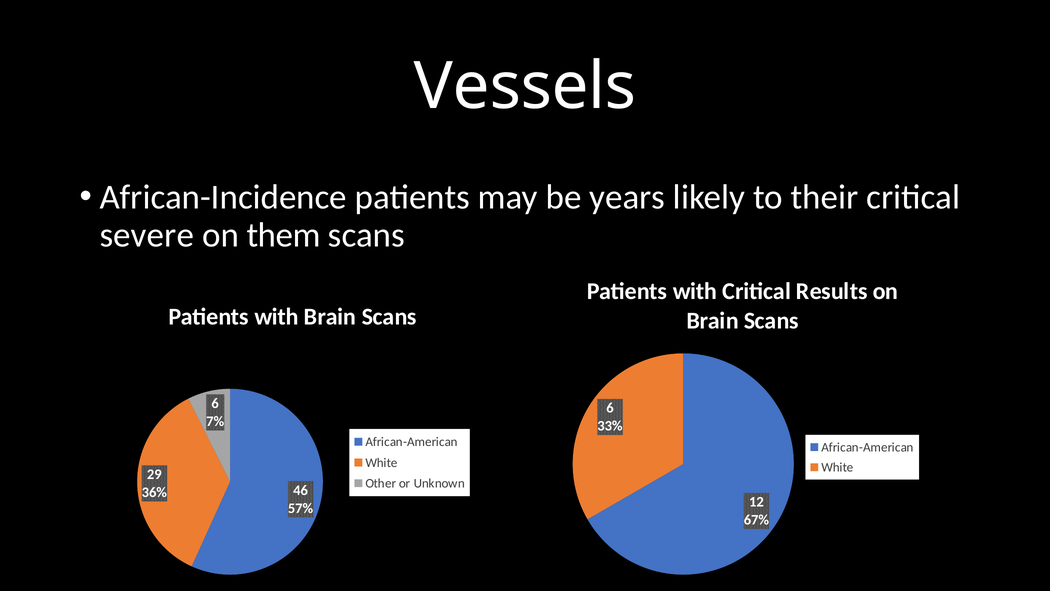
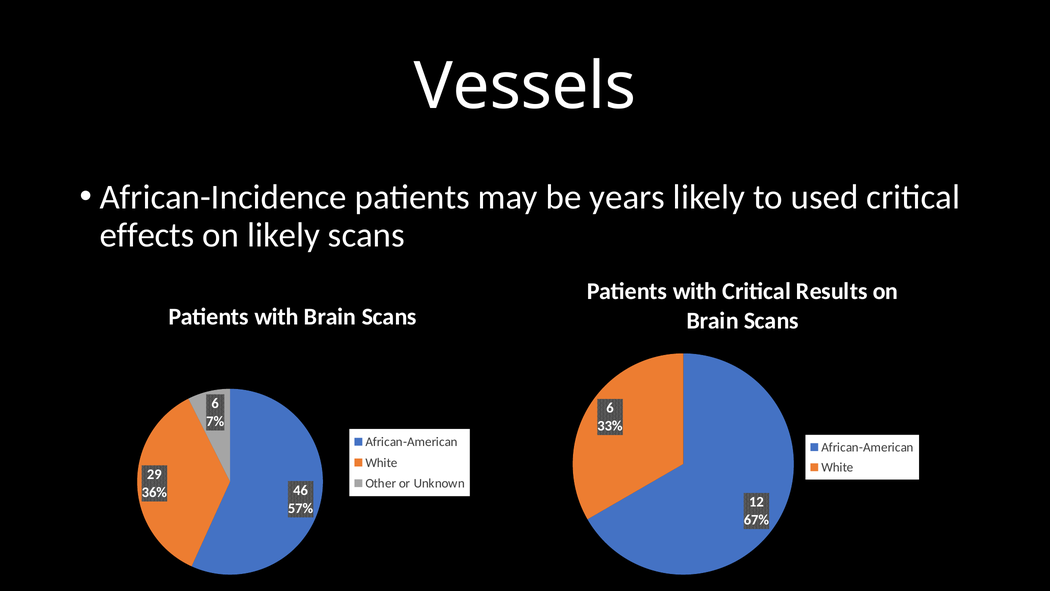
their: their -> used
severe: severe -> effects
on them: them -> likely
